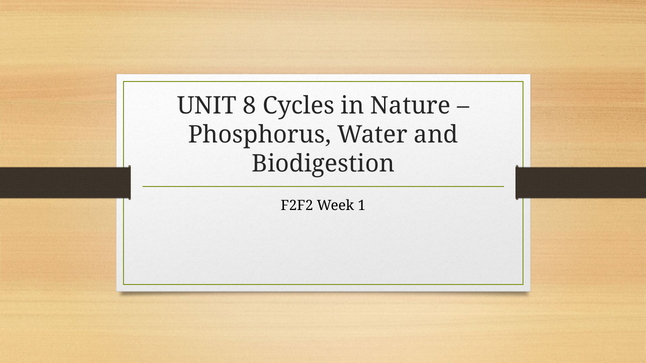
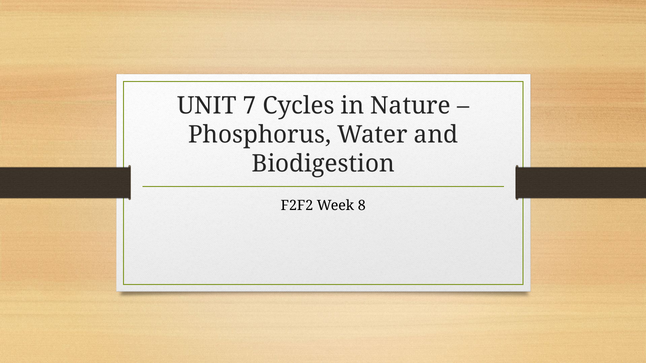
8: 8 -> 7
1: 1 -> 8
